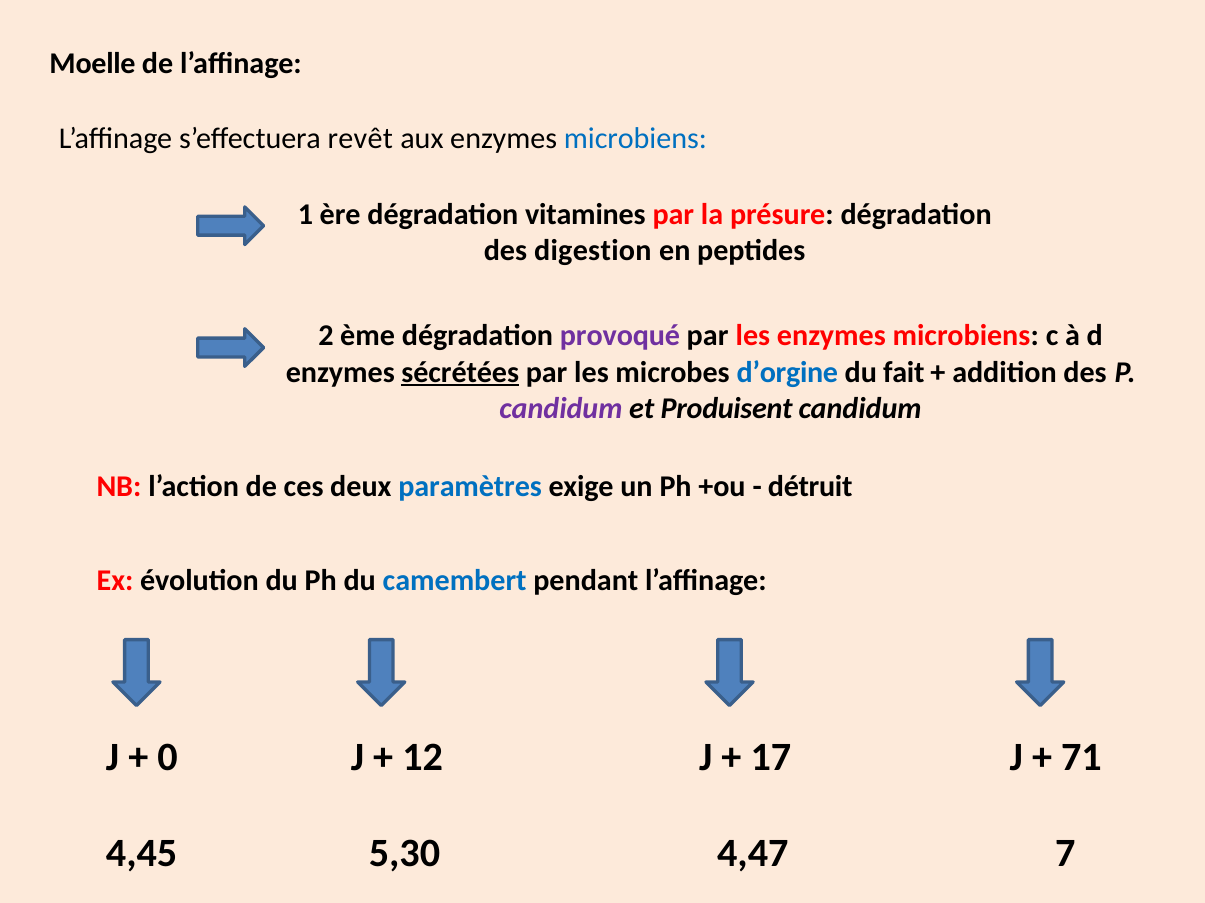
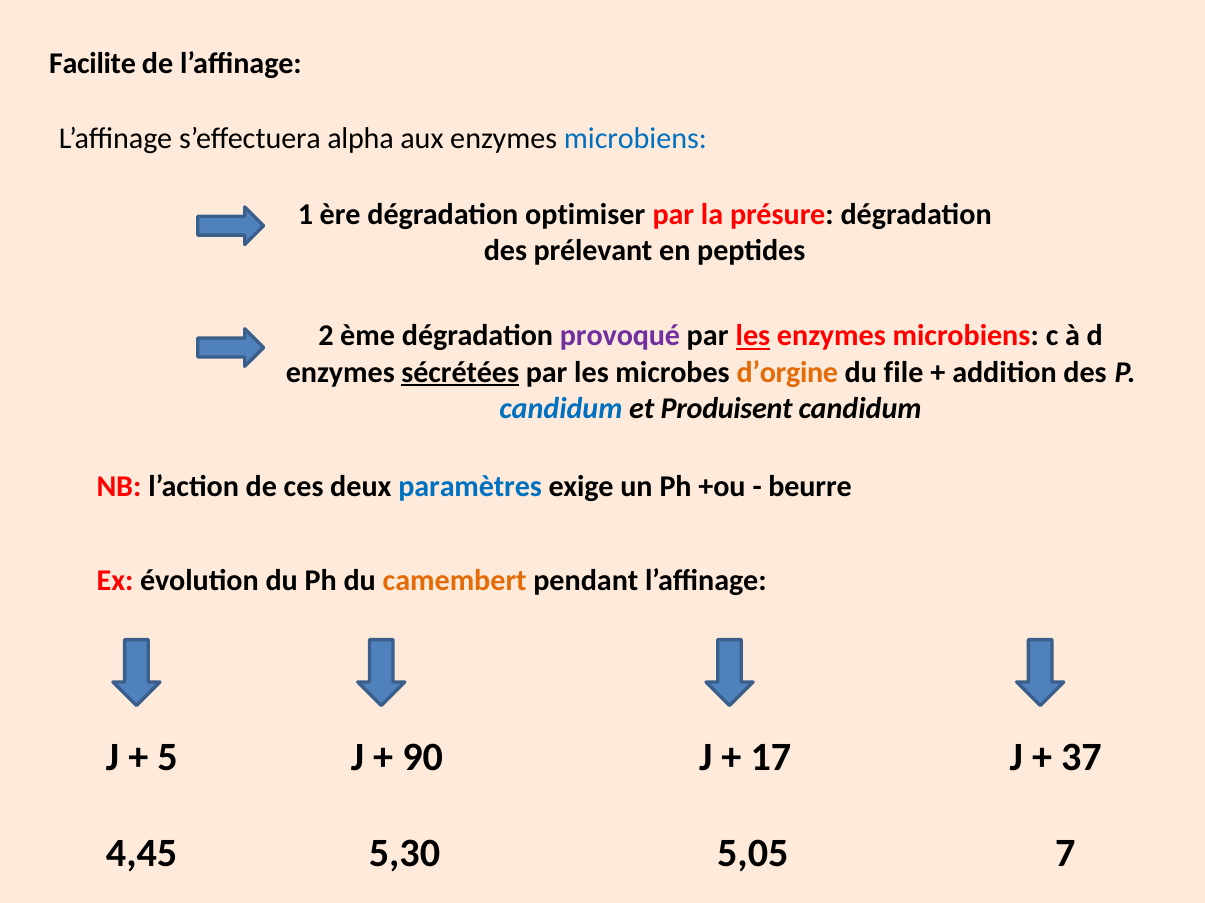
Moelle: Moelle -> Facilite
revêt: revêt -> alpha
vitamines: vitamines -> optimiser
digestion: digestion -> prélevant
les at (753, 336) underline: none -> present
d’orgine colour: blue -> orange
fait: fait -> file
candidum at (561, 409) colour: purple -> blue
détruit: détruit -> beurre
camembert colour: blue -> orange
0: 0 -> 5
12: 12 -> 90
71: 71 -> 37
4,47: 4,47 -> 5,05
